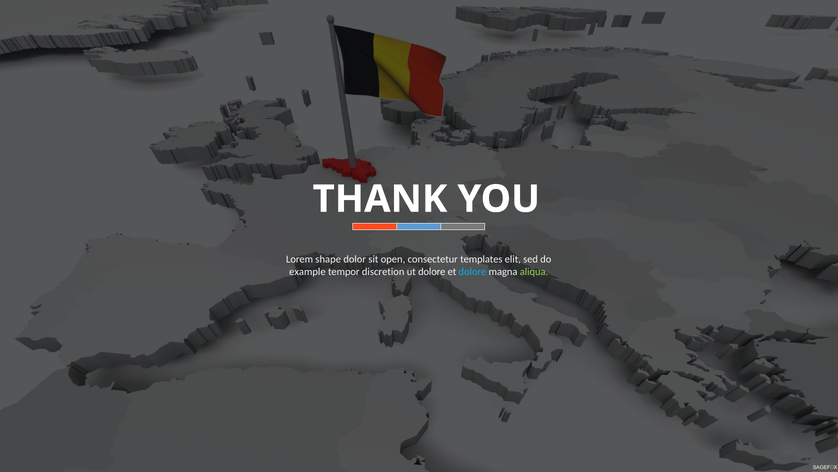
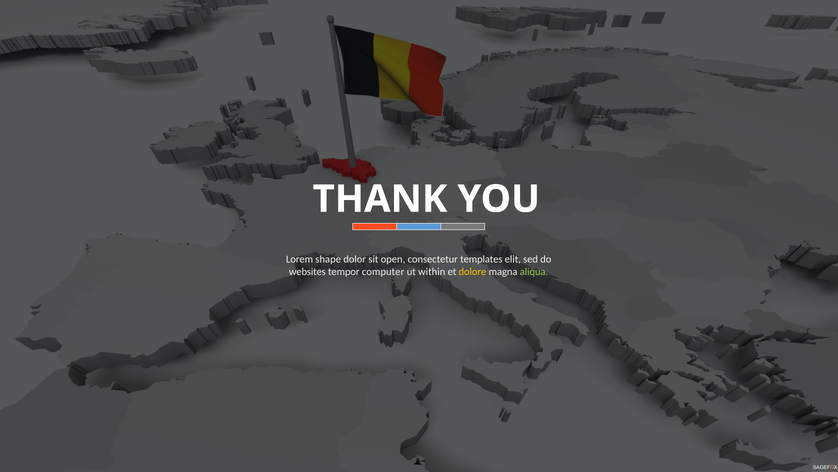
example: example -> websites
discretion: discretion -> computer
ut dolore: dolore -> within
dolore at (472, 271) colour: light blue -> yellow
